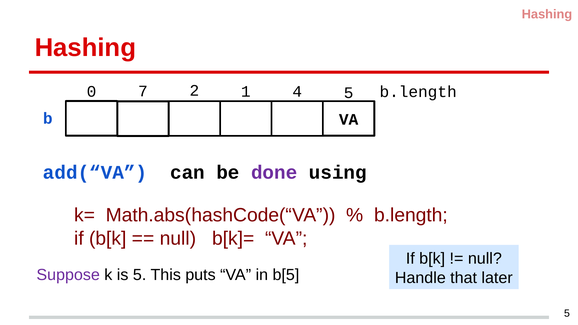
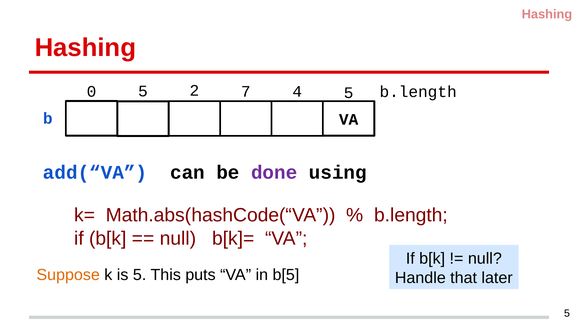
0 7: 7 -> 5
1: 1 -> 7
Suppose colour: purple -> orange
